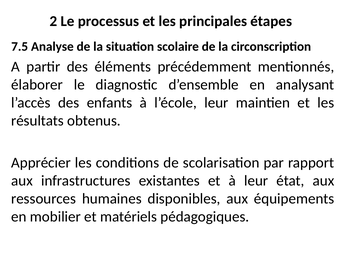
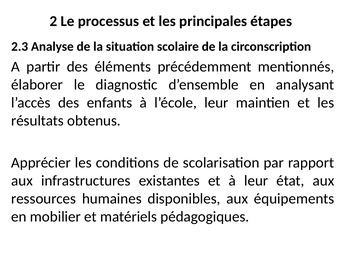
7.5: 7.5 -> 2.3
